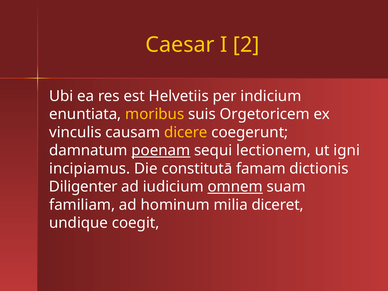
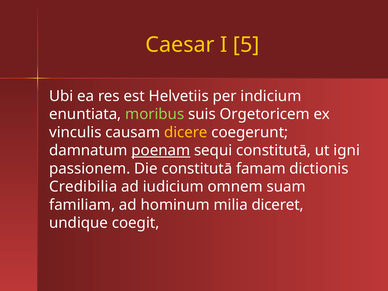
2: 2 -> 5
moribus colour: yellow -> light green
sequi lectionem: lectionem -> constitutā
incipiamus: incipiamus -> passionem
Diligenter: Diligenter -> Credibilia
omnem underline: present -> none
